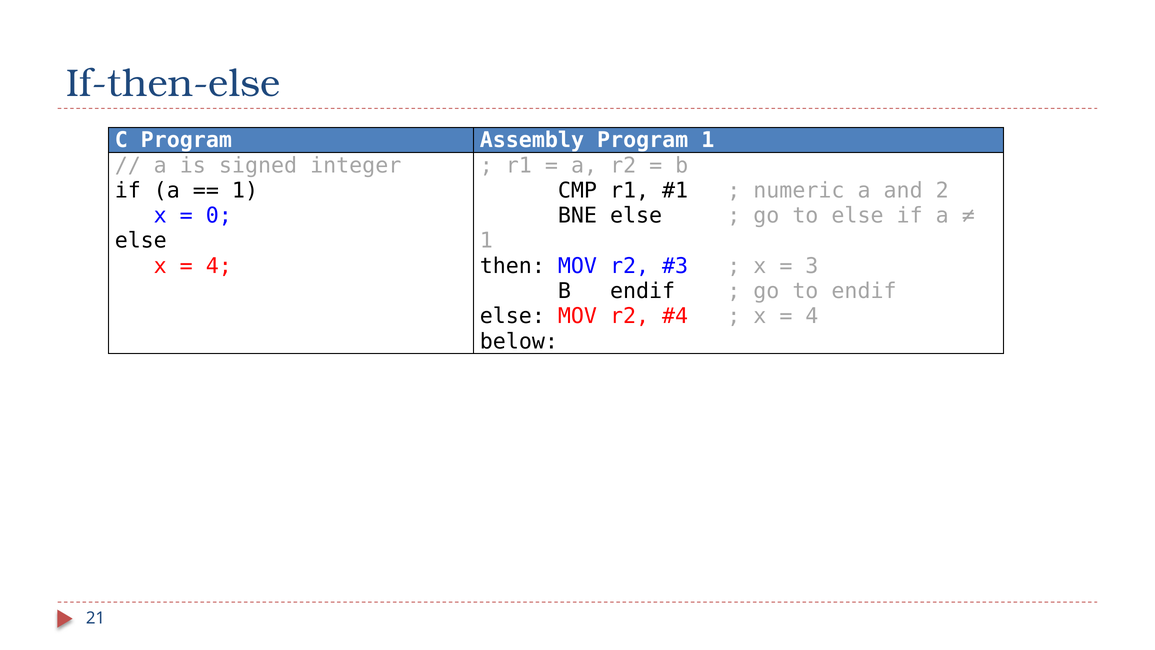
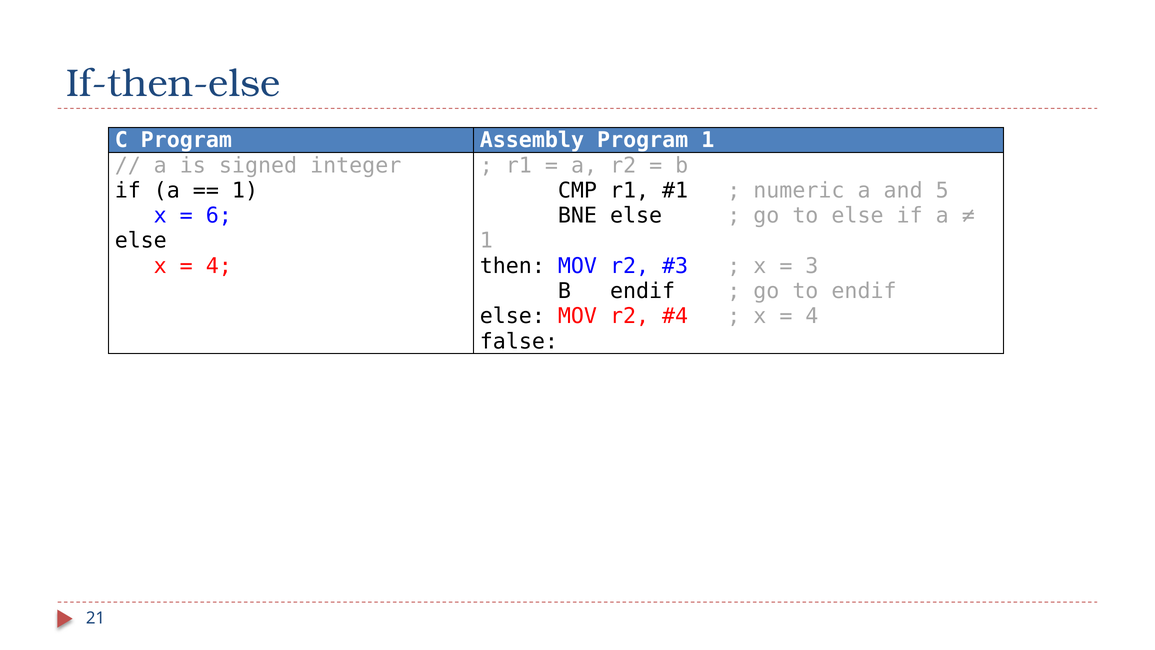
2: 2 -> 5
0: 0 -> 6
below: below -> false
